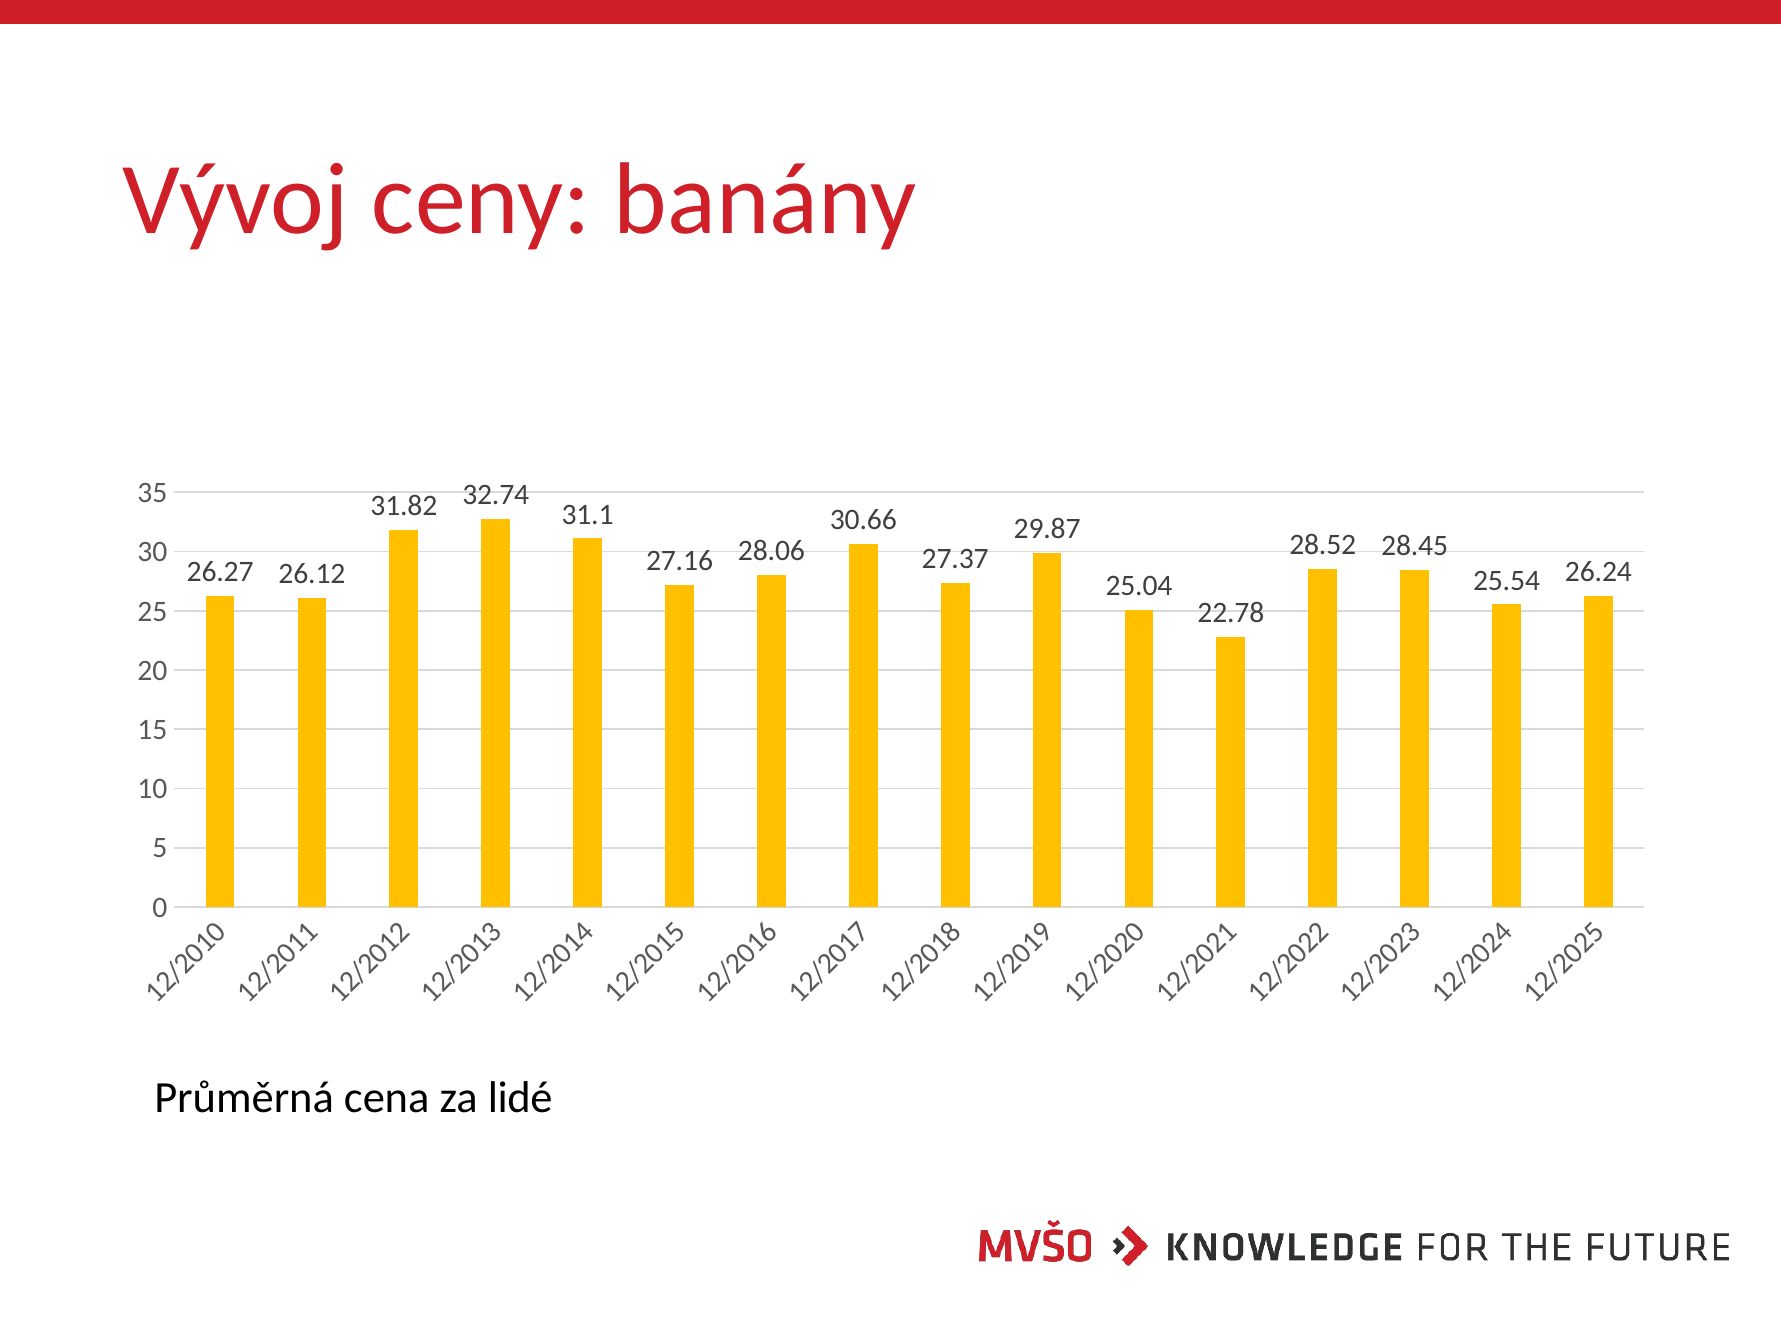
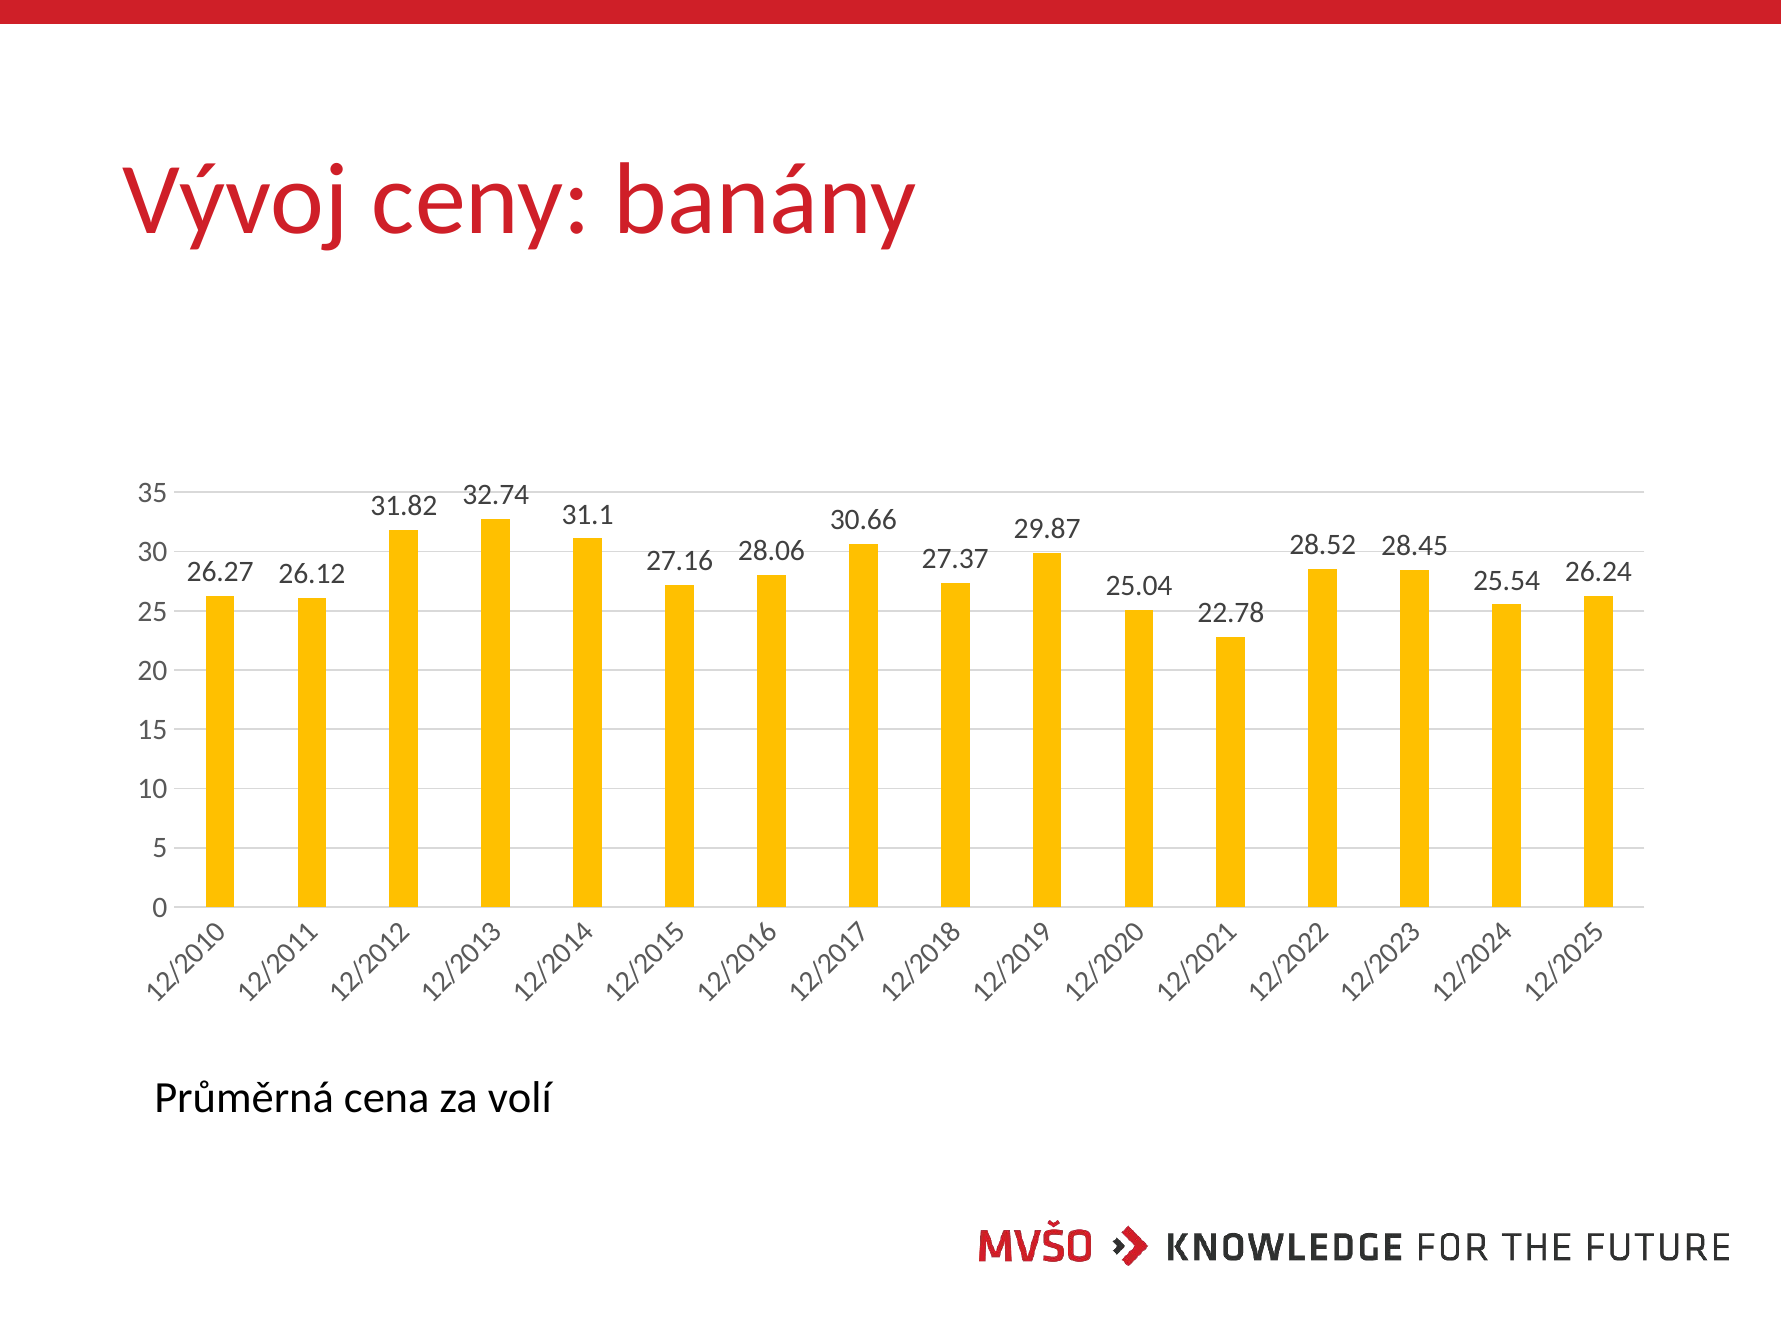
lidé: lidé -> volí
